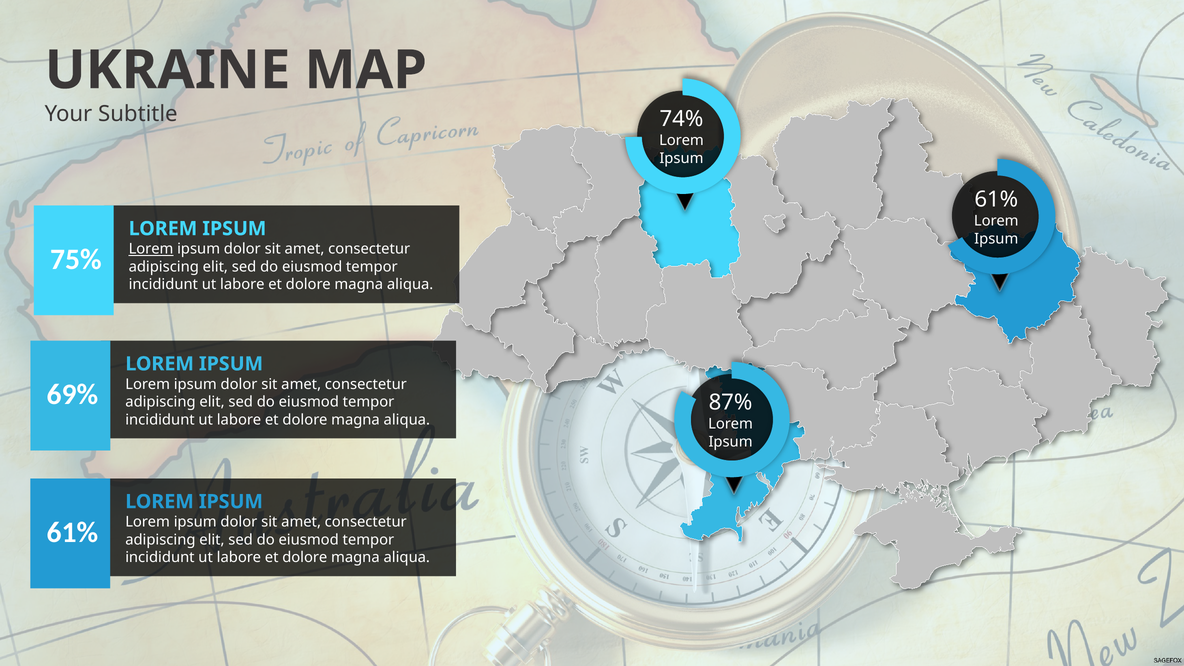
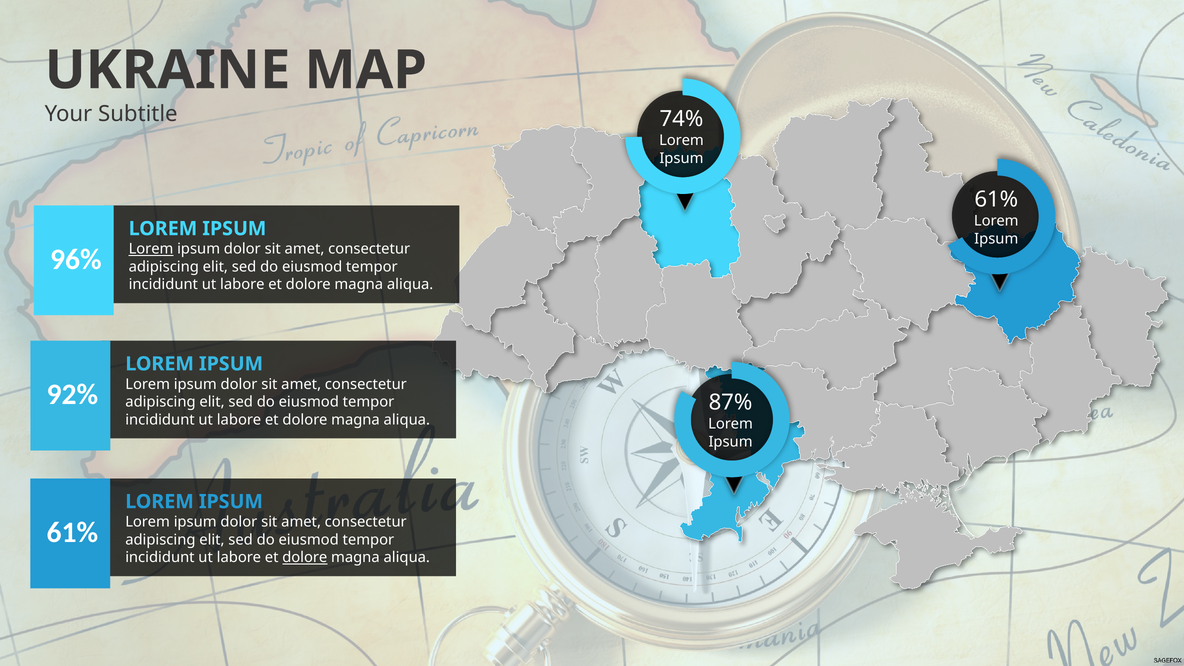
75%: 75% -> 96%
69%: 69% -> 92%
dolore at (305, 558) underline: none -> present
